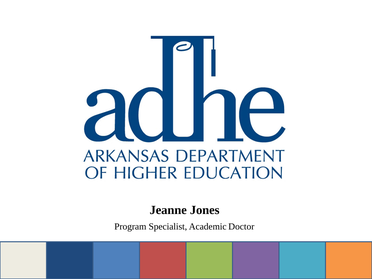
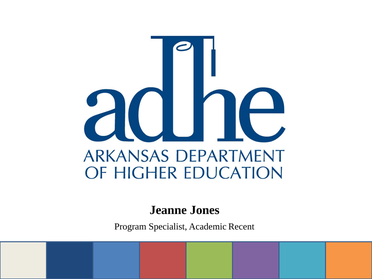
Doctor: Doctor -> Recent
